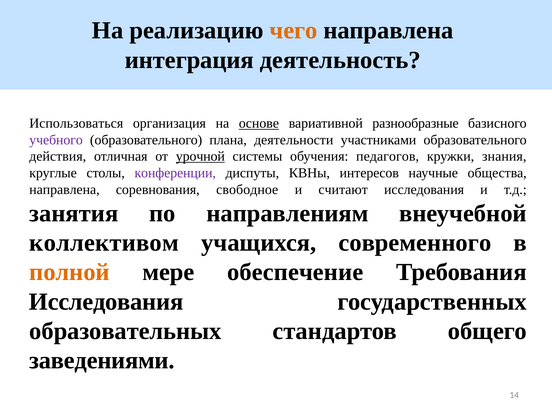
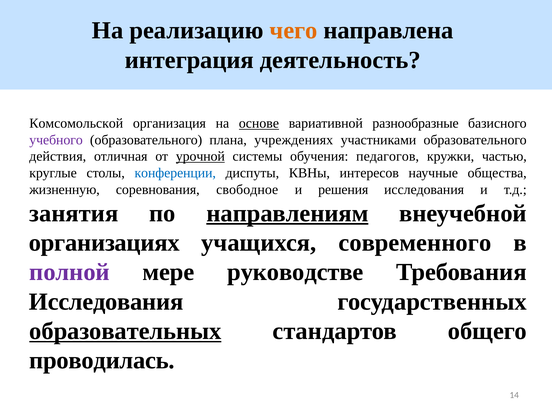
Использоваться: Использоваться -> Комсомольской
деятельности: деятельности -> учреждениях
знания: знания -> частью
конференции colour: purple -> blue
направлена at (64, 190): направлена -> жизненную
считают: считают -> решения
направлениям underline: none -> present
коллективом: коллективом -> организациях
полной colour: orange -> purple
обеспечение: обеспечение -> руководстве
образовательных underline: none -> present
заведениями: заведениями -> проводилась
